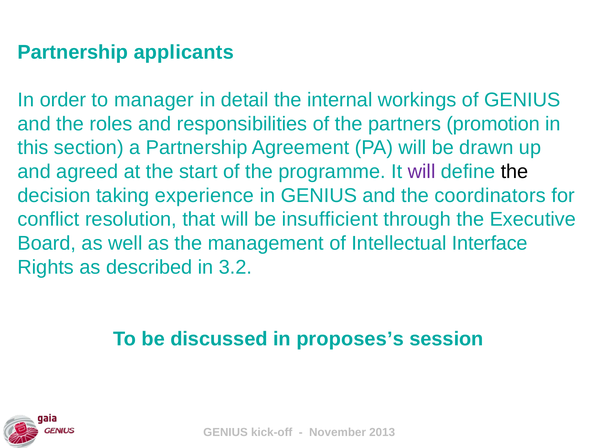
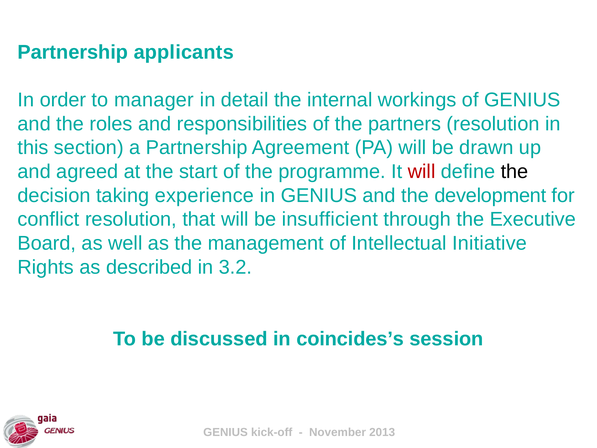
partners promotion: promotion -> resolution
will at (422, 171) colour: purple -> red
coordinators: coordinators -> development
Interface: Interface -> Initiative
proposes’s: proposes’s -> coincides’s
